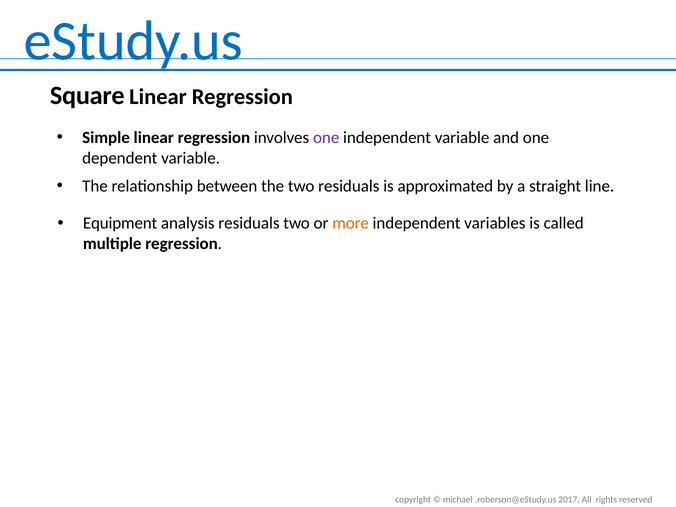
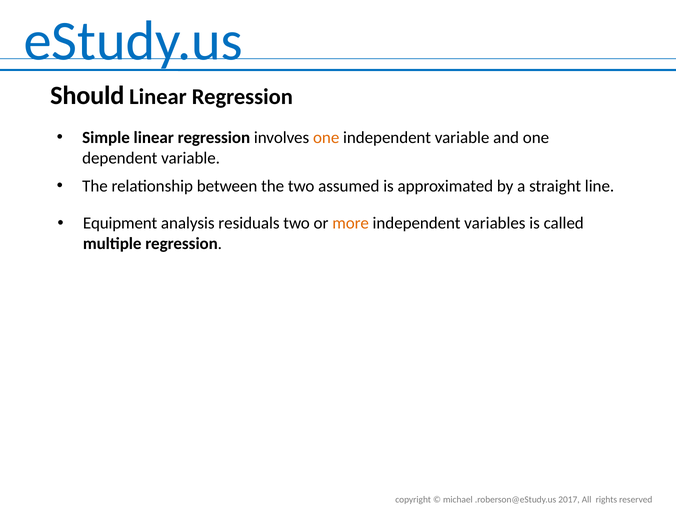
Square: Square -> Should
one at (326, 138) colour: purple -> orange
two residuals: residuals -> assumed
